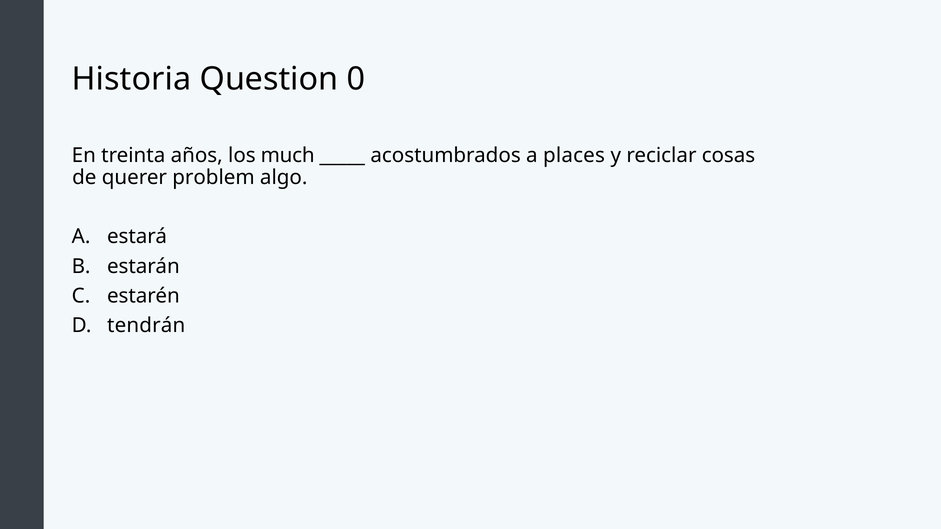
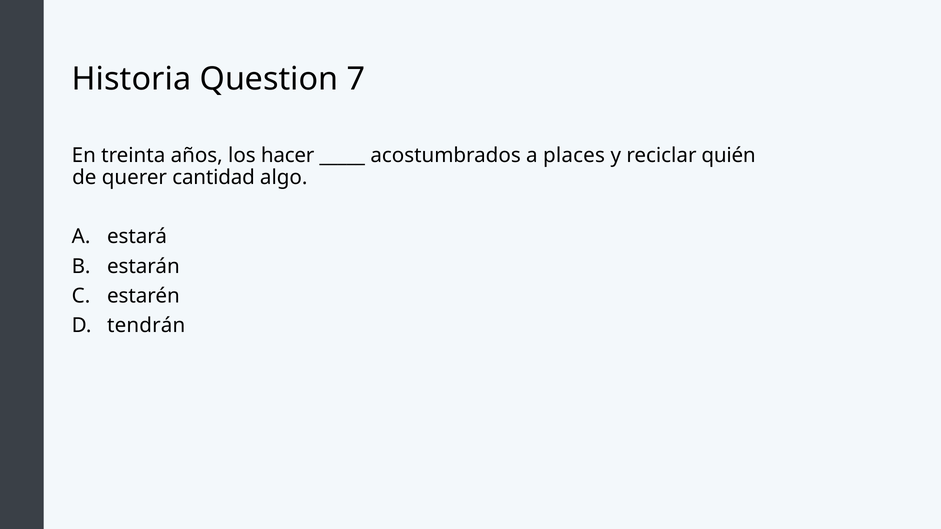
0: 0 -> 7
much: much -> hacer
cosas: cosas -> quién
problem: problem -> cantidad
